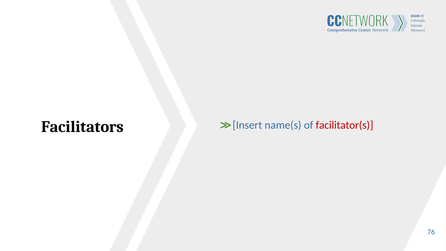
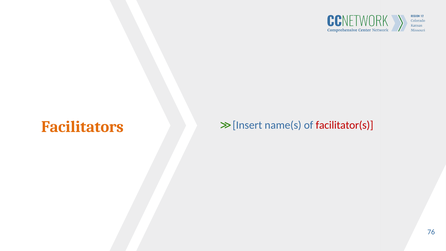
Facilitators colour: black -> orange
